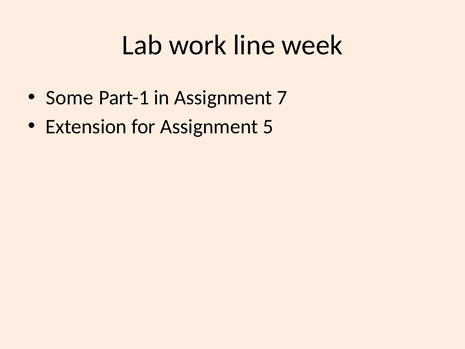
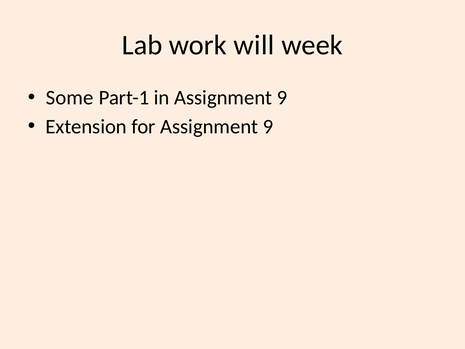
line: line -> will
in Assignment 7: 7 -> 9
for Assignment 5: 5 -> 9
